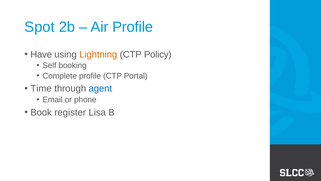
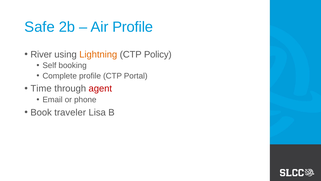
Spot: Spot -> Safe
Have: Have -> River
agent colour: blue -> red
register: register -> traveler
